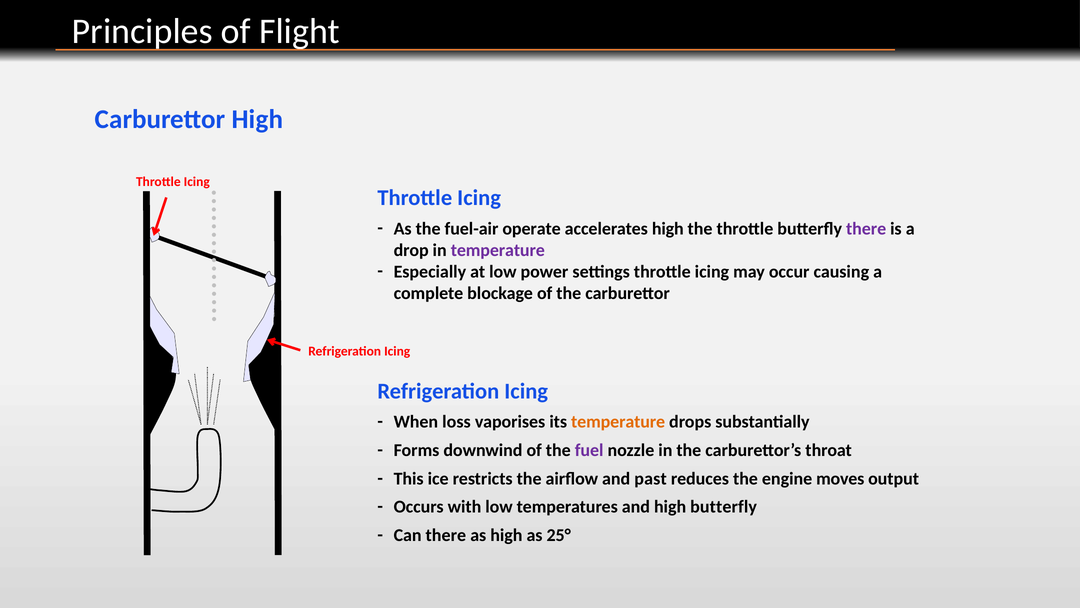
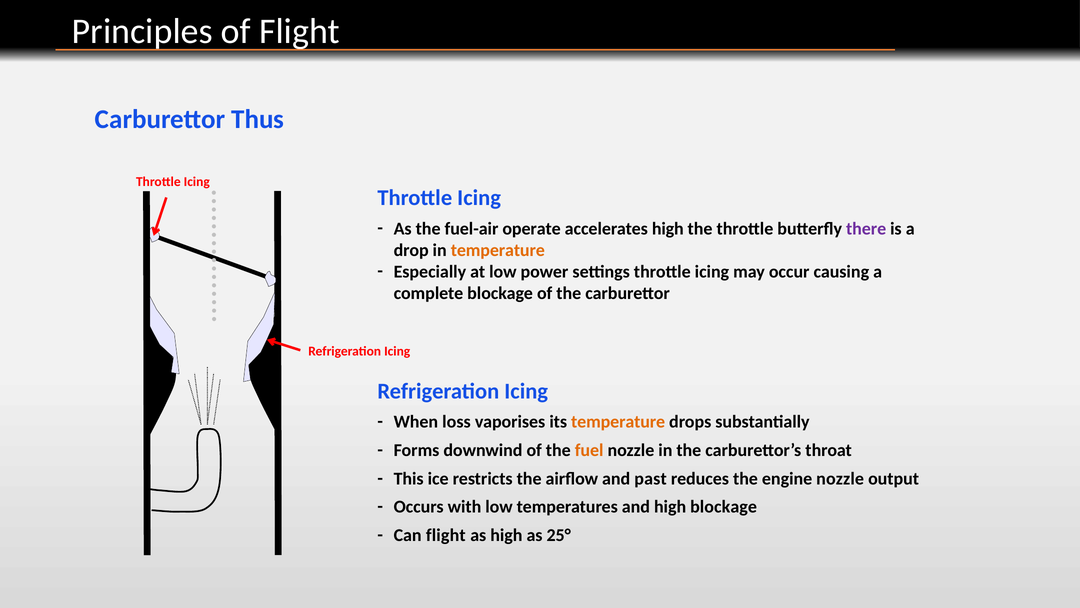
Carburettor High: High -> Thus
temperature at (498, 250) colour: purple -> orange
fuel colour: purple -> orange
engine moves: moves -> nozzle
high butterfly: butterfly -> blockage
Can there: there -> flight
